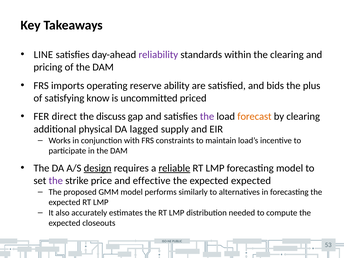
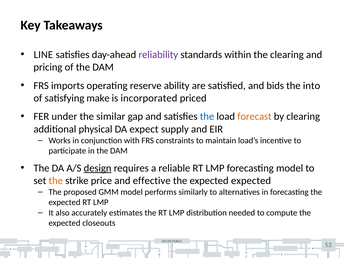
plus: plus -> into
know: know -> make
uncommitted: uncommitted -> incorporated
direct: direct -> under
discuss: discuss -> similar
the at (207, 117) colour: purple -> blue
lagged: lagged -> expect
reliable underline: present -> none
the at (56, 181) colour: purple -> orange
